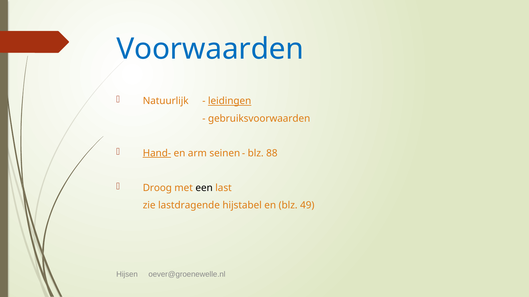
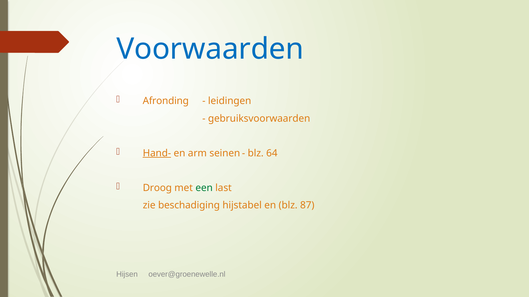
Natuurlijk: Natuurlijk -> Afronding
leidingen underline: present -> none
88: 88 -> 64
een colour: black -> green
lastdragende: lastdragende -> beschadiging
49: 49 -> 87
